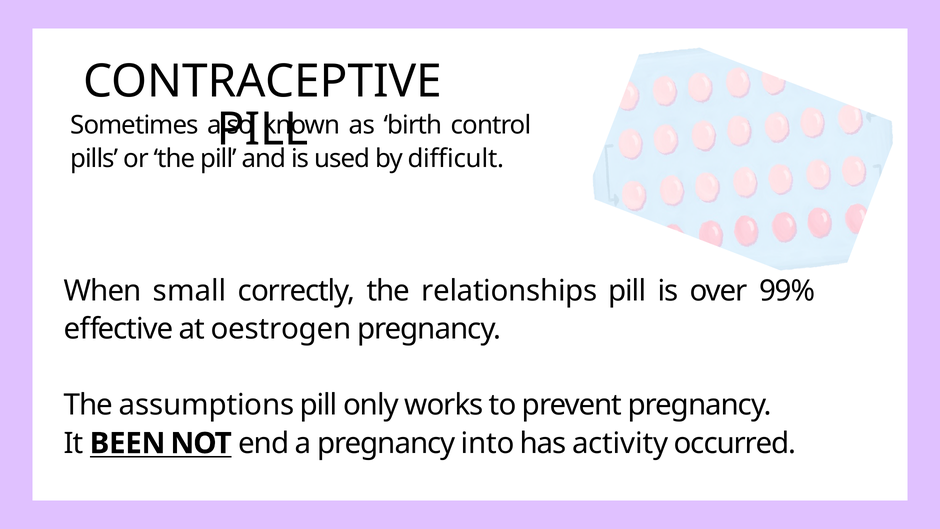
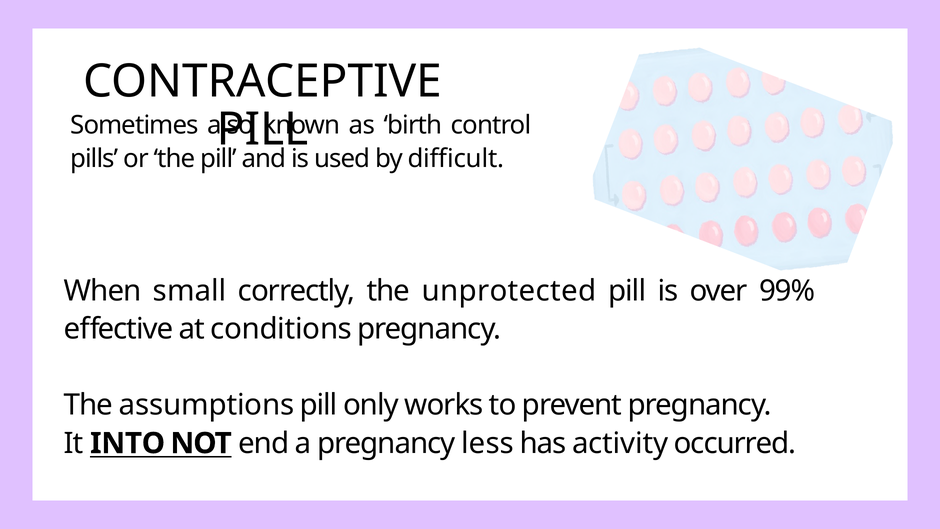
relationships: relationships -> unprotected
oestrogen: oestrogen -> conditions
BEEN: BEEN -> INTO
into: into -> less
